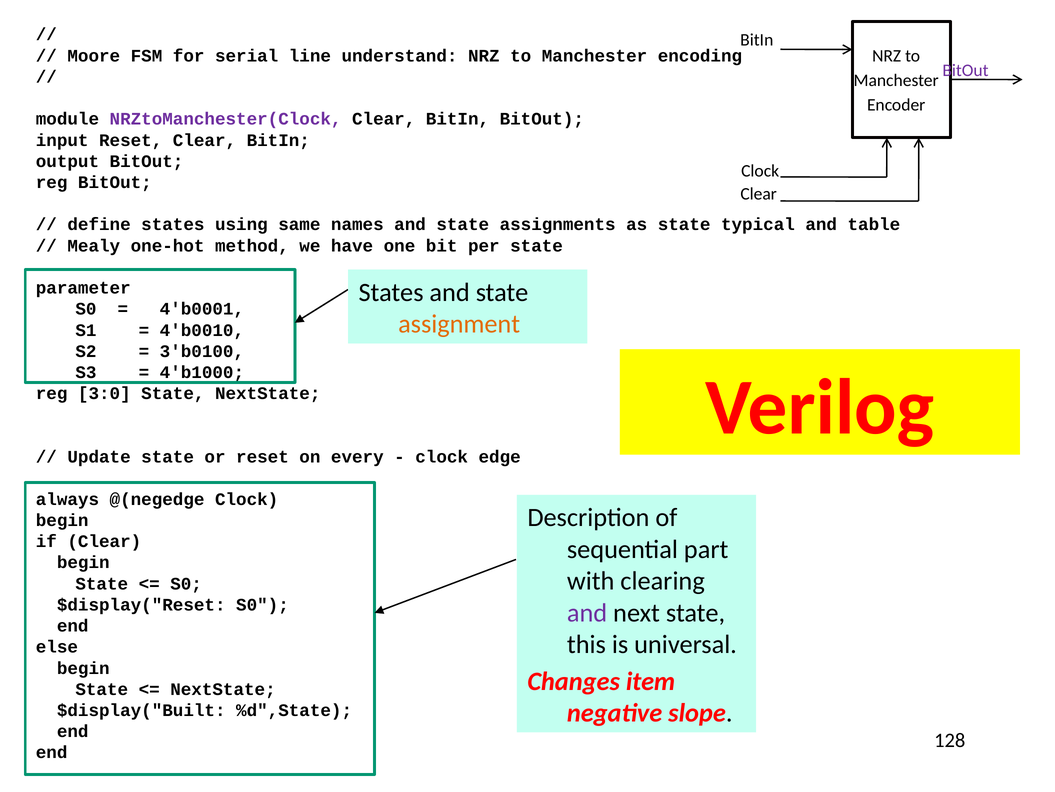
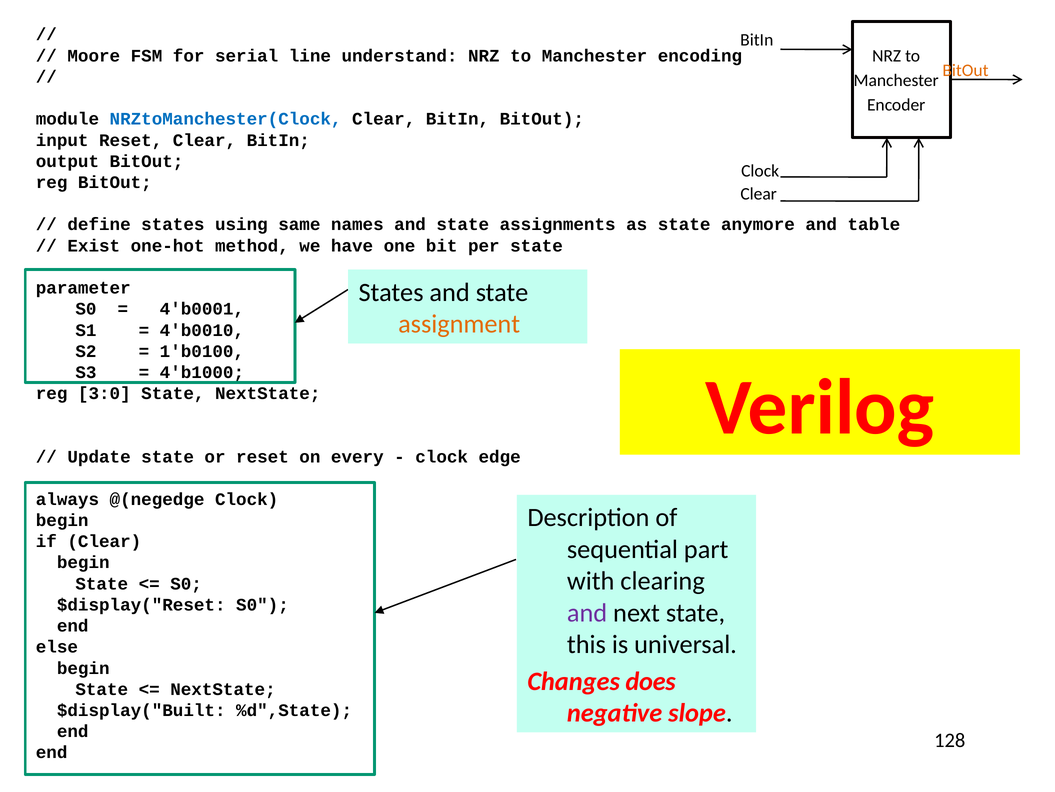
BitOut at (965, 70) colour: purple -> orange
NRZtoManchester(Clock colour: purple -> blue
typical: typical -> anymore
Mealy: Mealy -> Exist
3'b0100: 3'b0100 -> 1'b0100
item: item -> does
